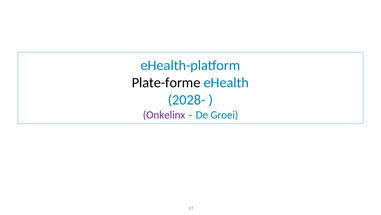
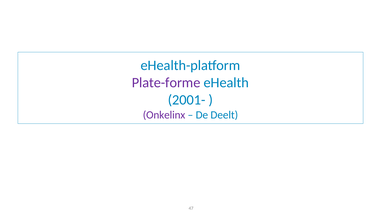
Plate-forme colour: black -> purple
2028-: 2028- -> 2001-
Groei: Groei -> Deelt
